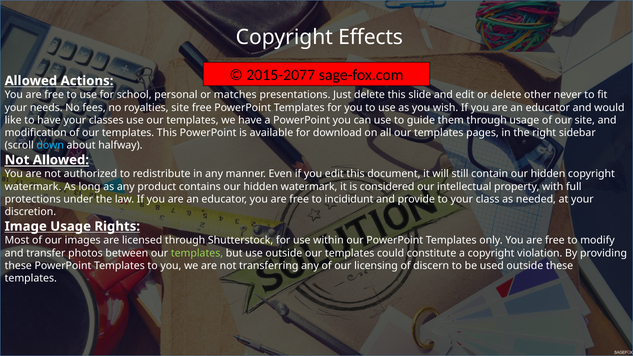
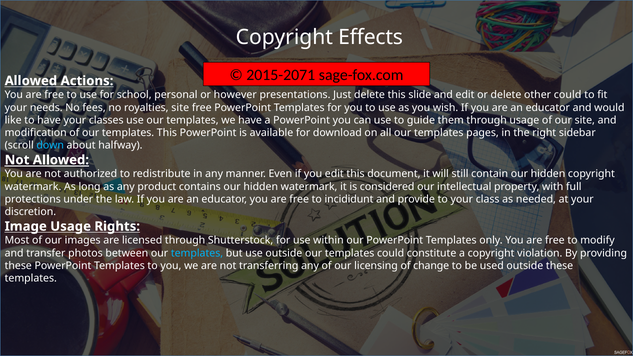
2015-2077: 2015-2077 -> 2015-2071
matches: matches -> however
other never: never -> could
templates at (197, 253) colour: light green -> light blue
discern: discern -> change
